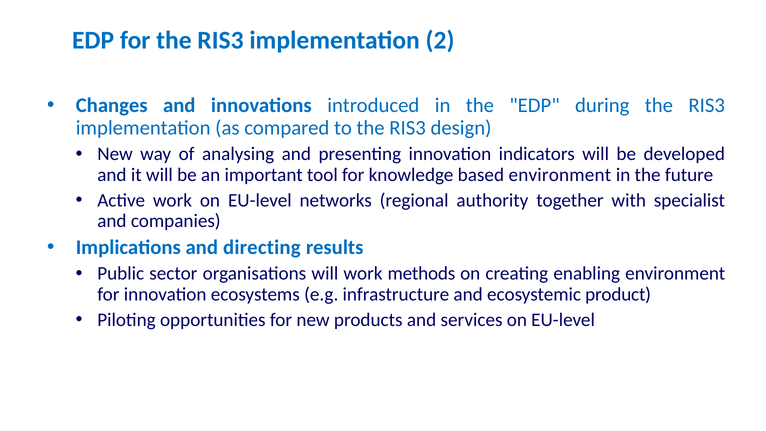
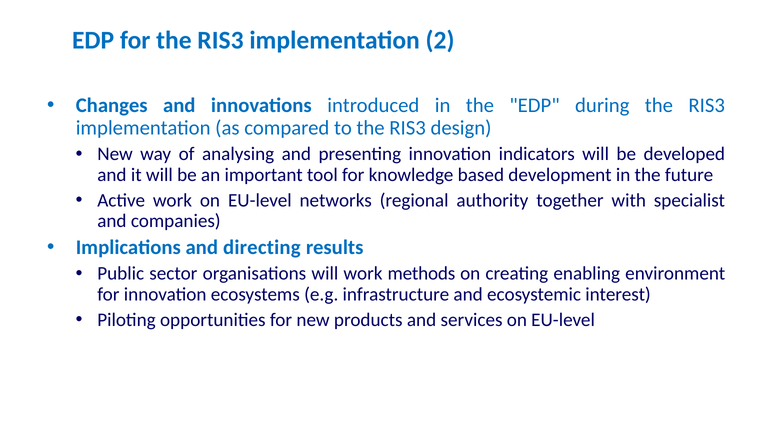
based environment: environment -> development
product: product -> interest
